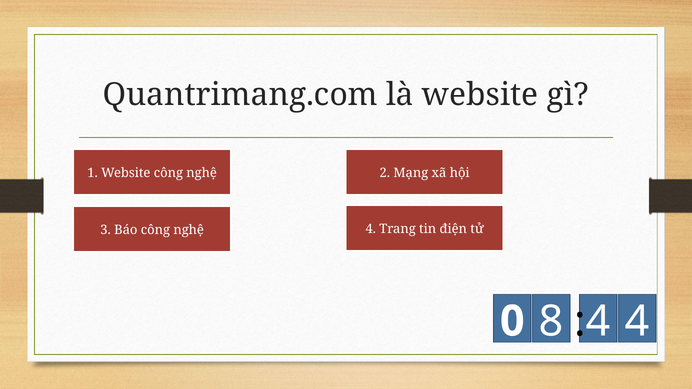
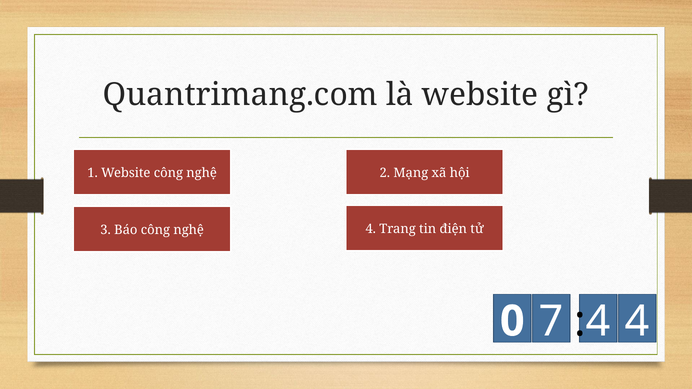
8: 8 -> 7
